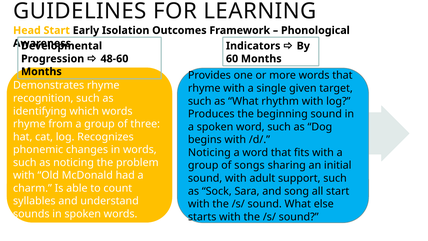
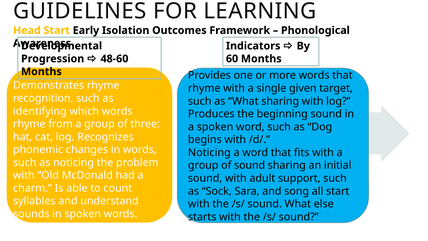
What rhythm: rhythm -> sharing
of songs: songs -> sound
